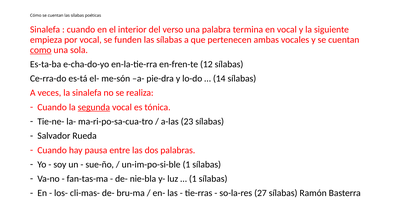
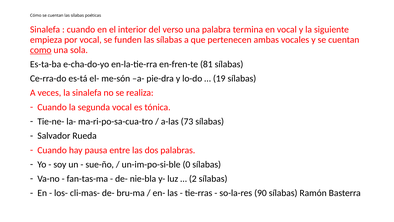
12: 12 -> 81
14: 14 -> 19
segunda underline: present -> none
23: 23 -> 73
un-im-po-si-ble 1: 1 -> 0
1 at (193, 178): 1 -> 2
27: 27 -> 90
